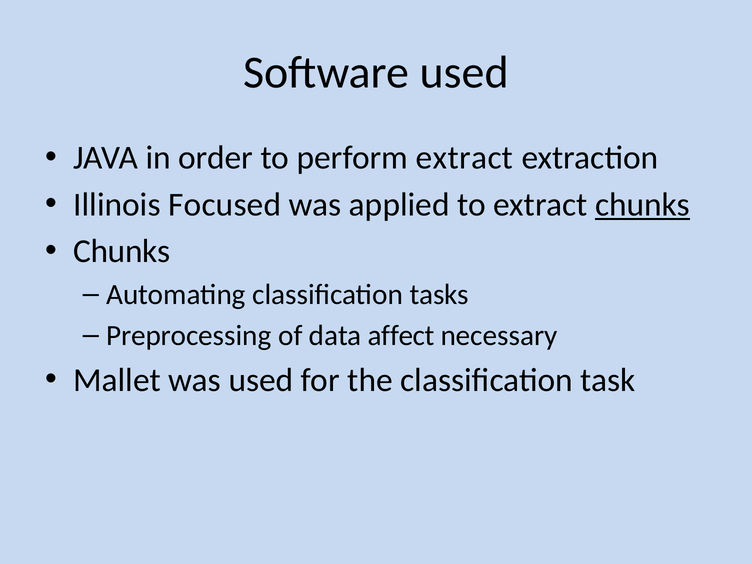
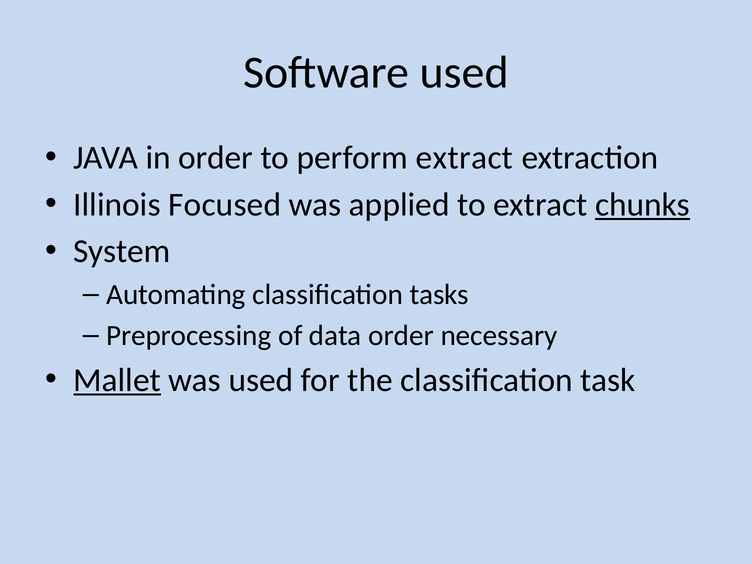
Chunks at (122, 251): Chunks -> System
data affect: affect -> order
Mallet underline: none -> present
